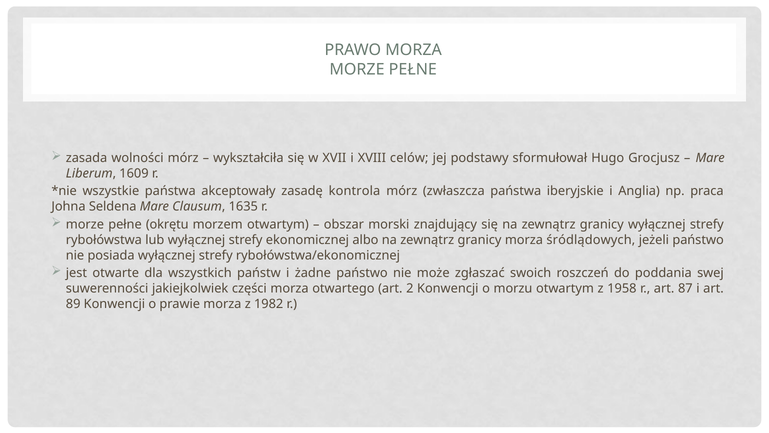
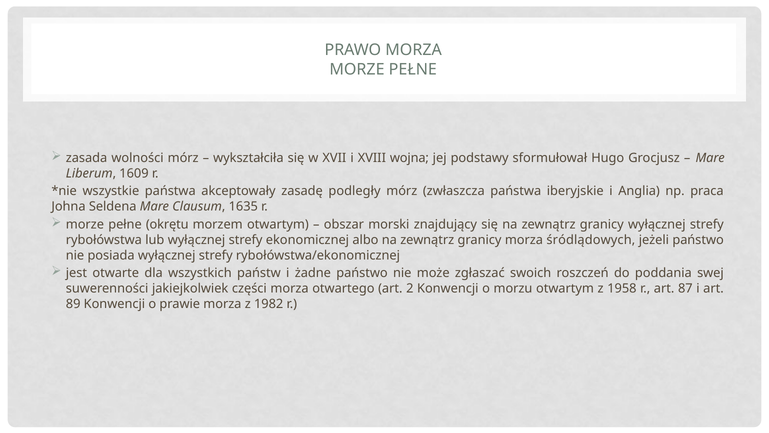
celów: celów -> wojna
kontrola: kontrola -> podległy
